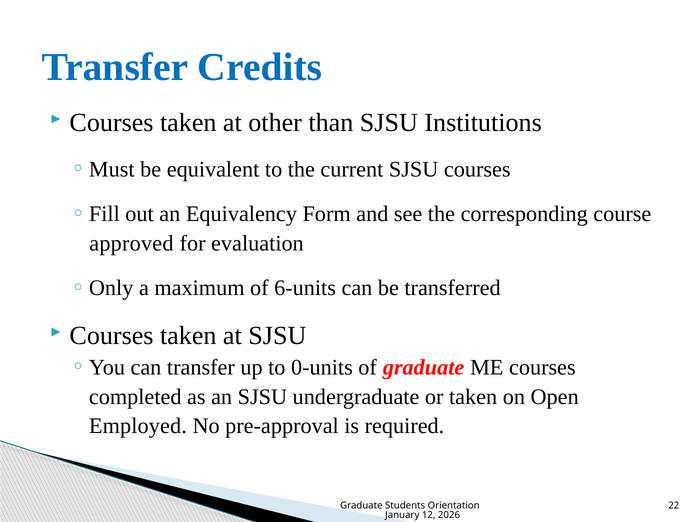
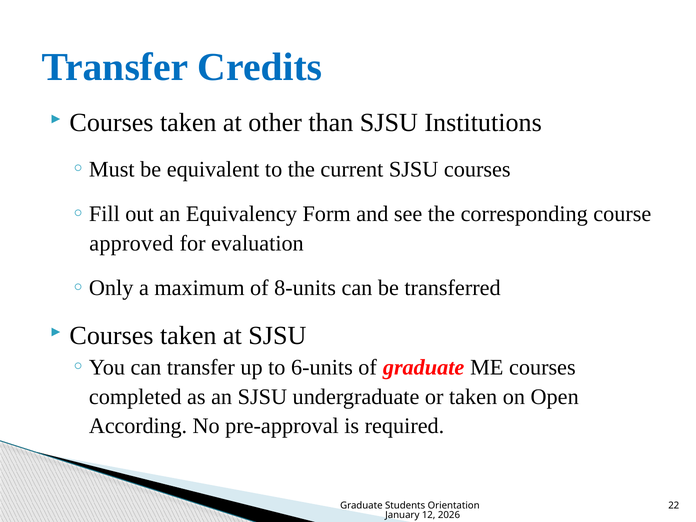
6-units: 6-units -> 8-units
0-units: 0-units -> 6-units
Employed: Employed -> According
